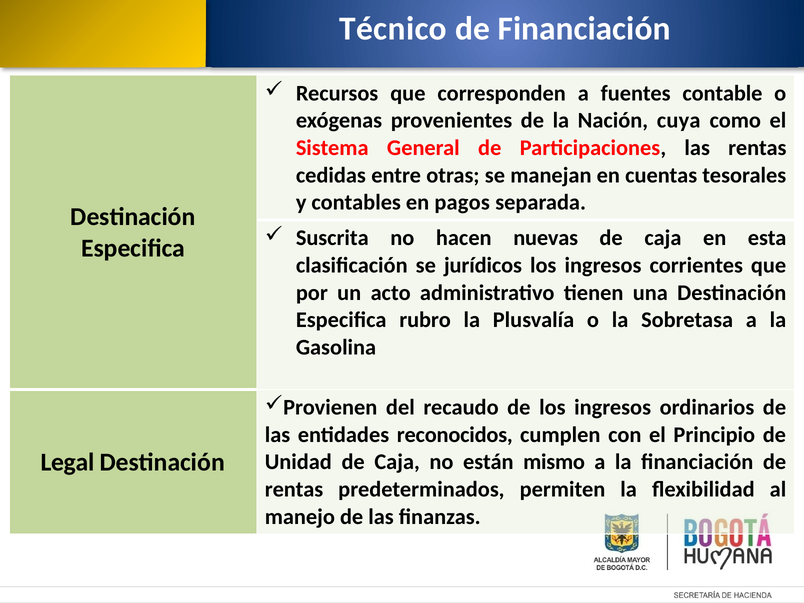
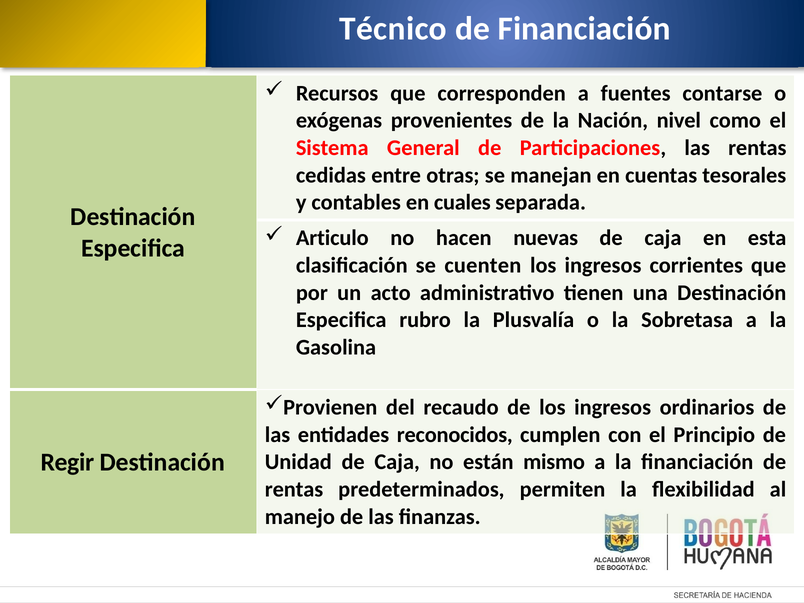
contable: contable -> contarse
cuya: cuya -> nivel
pagos: pagos -> cuales
Suscrita: Suscrita -> Articulo
jurídicos: jurídicos -> cuenten
Legal: Legal -> Regir
